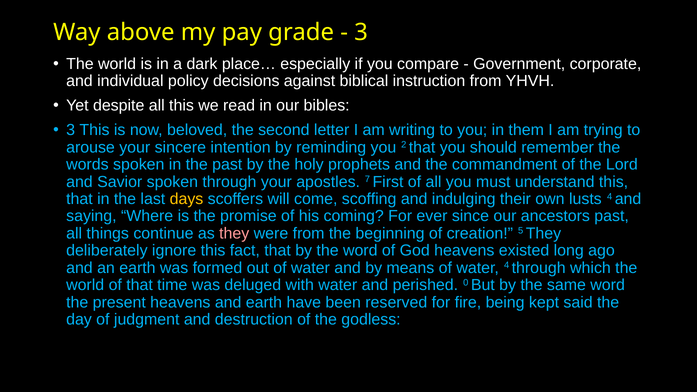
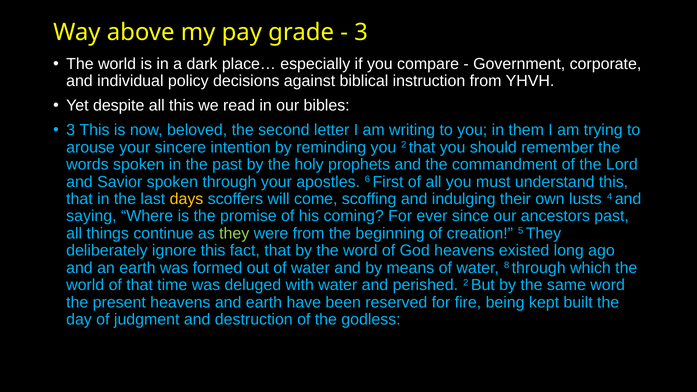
7: 7 -> 6
they at (234, 233) colour: pink -> light green
water 4: 4 -> 8
perished 0: 0 -> 2
said: said -> built
